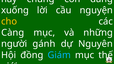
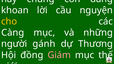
xuống: xuống -> khoan
Nguyên: Nguyên -> Thương
Giám colour: light blue -> pink
